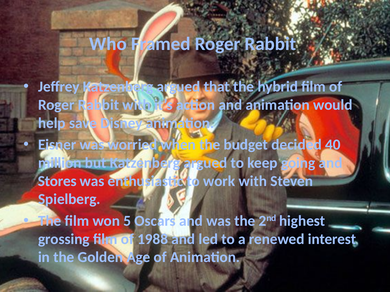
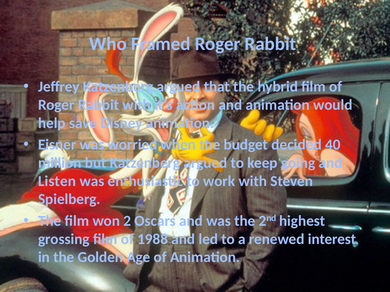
Stores: Stores -> Listen
5: 5 -> 2
